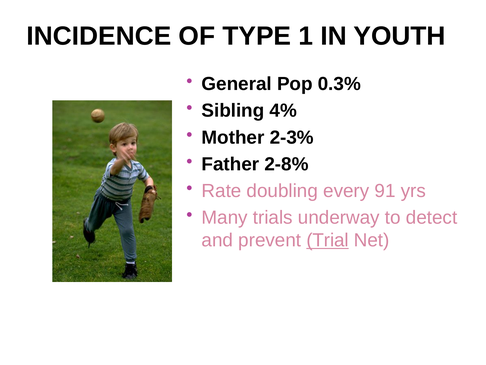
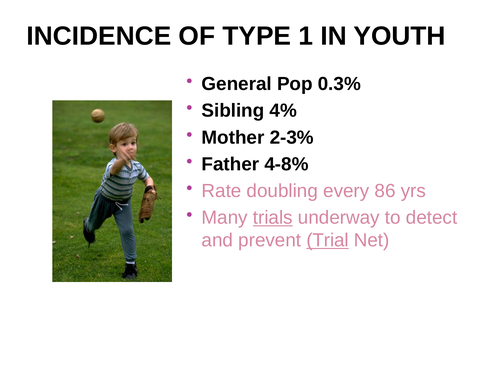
2-8%: 2-8% -> 4-8%
91: 91 -> 86
trials underline: none -> present
